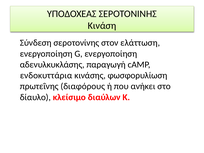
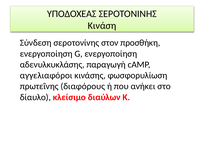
ελάττωση: ελάττωση -> προσθήκη
ενδοκυττάρια: ενδοκυττάρια -> αγγελιαφόροι
